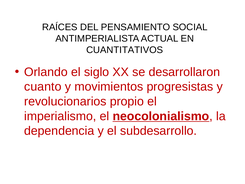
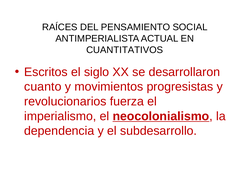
Orlando: Orlando -> Escritos
propio: propio -> fuerza
